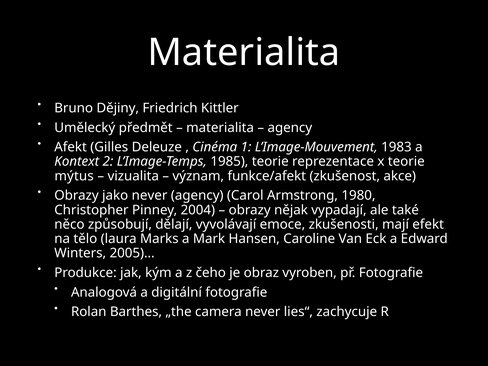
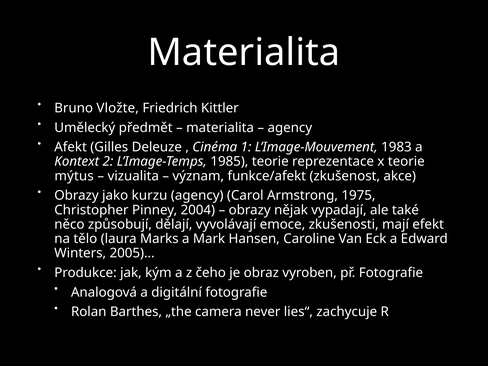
Dějiny: Dějiny -> Vložte
jako never: never -> kurzu
1980: 1980 -> 1975
